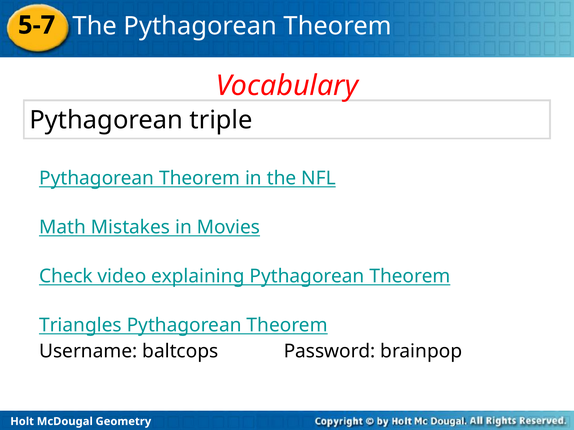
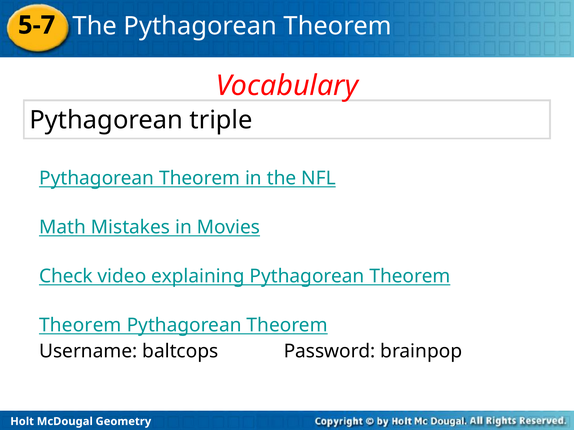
Triangles at (80, 326): Triangles -> Theorem
